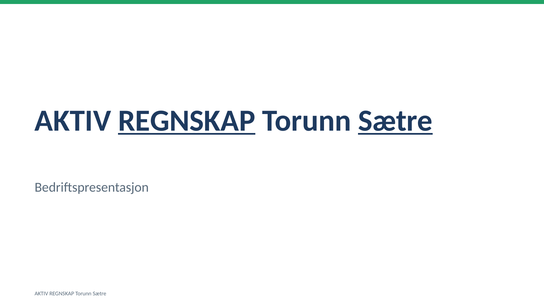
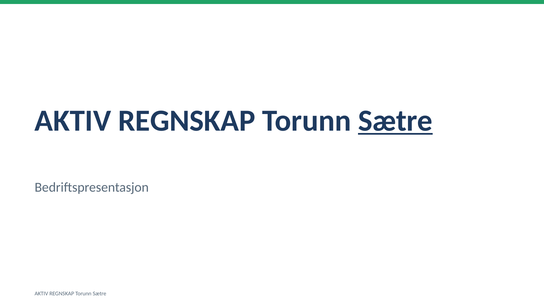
REGNSKAP at (187, 121) underline: present -> none
